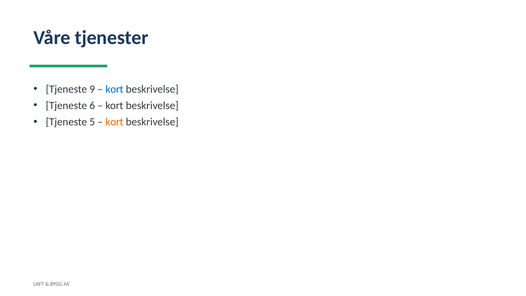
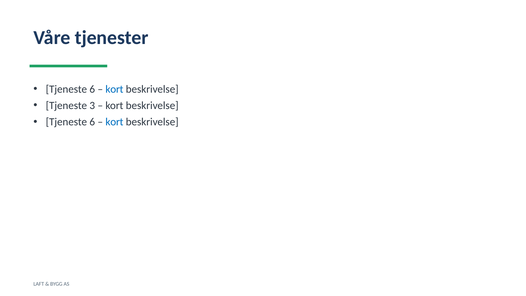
9 at (92, 89): 9 -> 6
6: 6 -> 3
5 at (92, 122): 5 -> 6
kort at (114, 122) colour: orange -> blue
